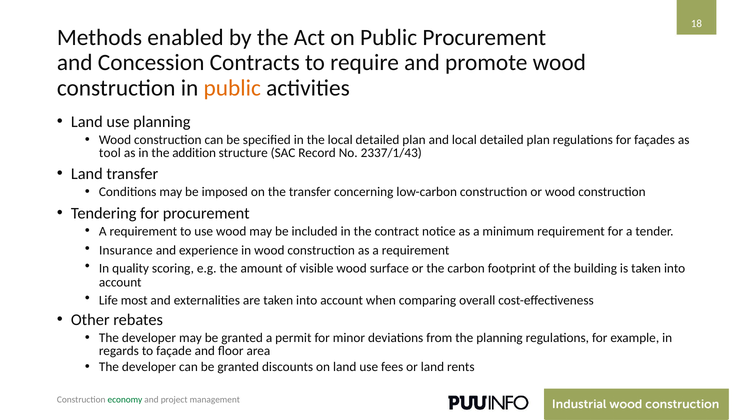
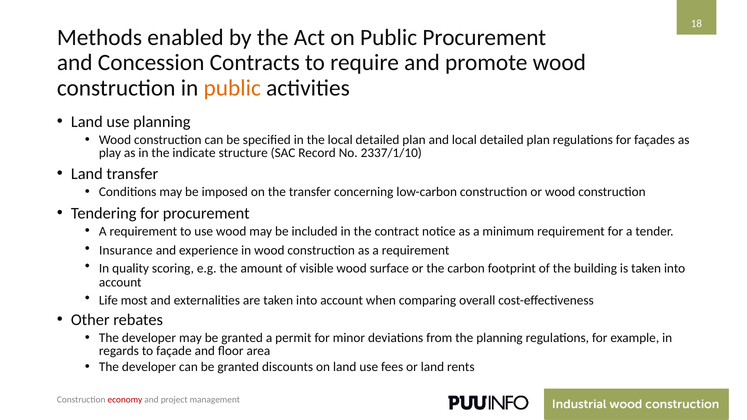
tool: tool -> play
addition: addition -> indicate
2337/1/43: 2337/1/43 -> 2337/1/10
economy colour: green -> red
